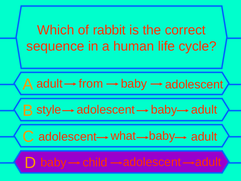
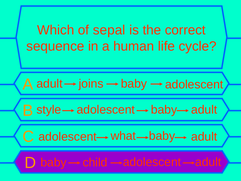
rabbit: rabbit -> sepal
from: from -> joins
